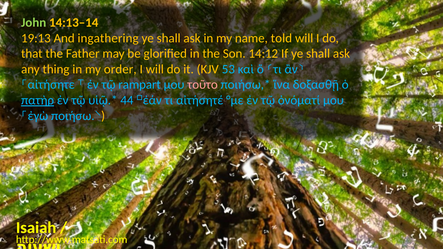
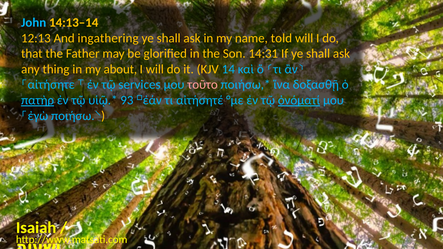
John colour: light green -> light blue
19:13: 19:13 -> 12:13
14:12: 14:12 -> 14:31
order: order -> about
53: 53 -> 14
rampart: rampart -> services
44: 44 -> 93
ὀνόματί underline: none -> present
